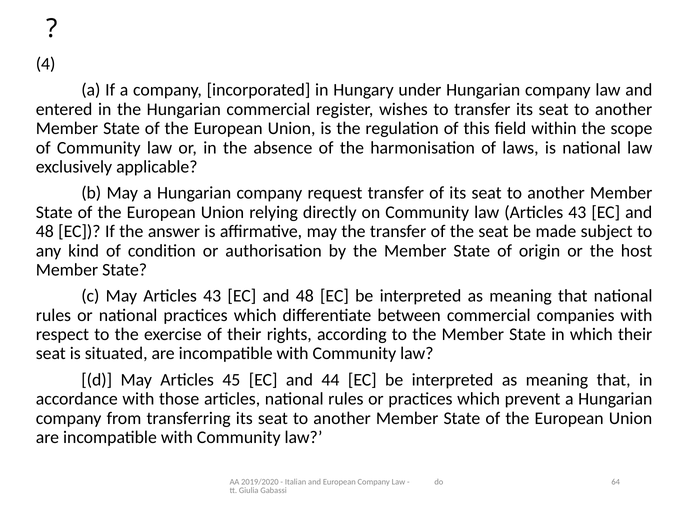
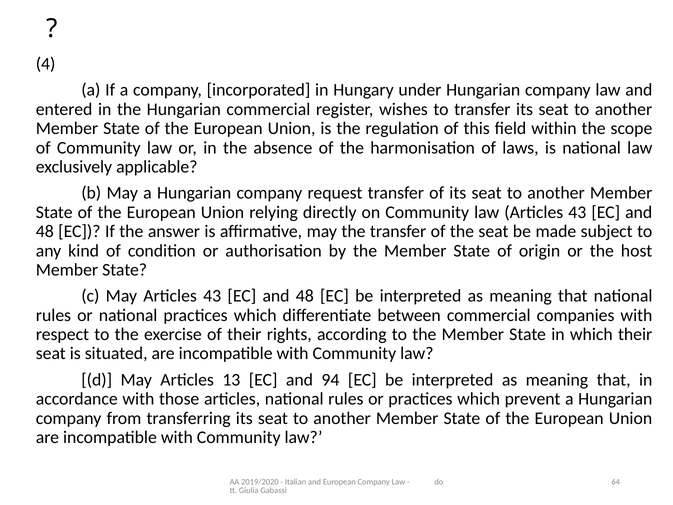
45: 45 -> 13
44: 44 -> 94
